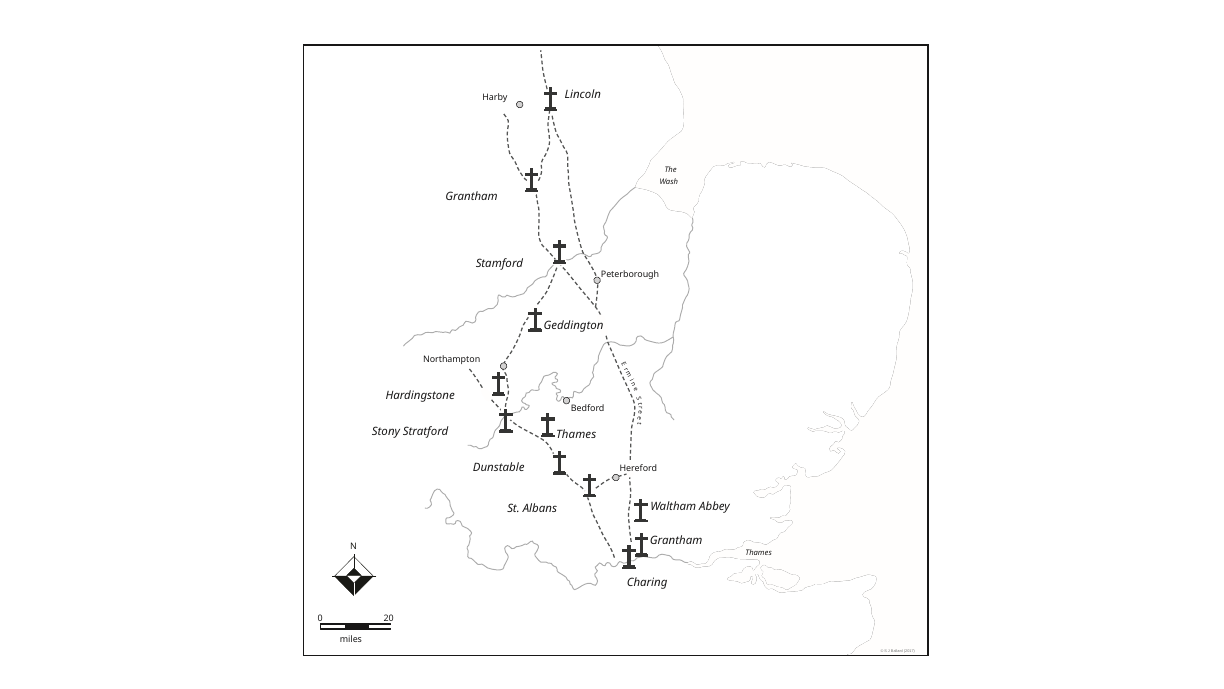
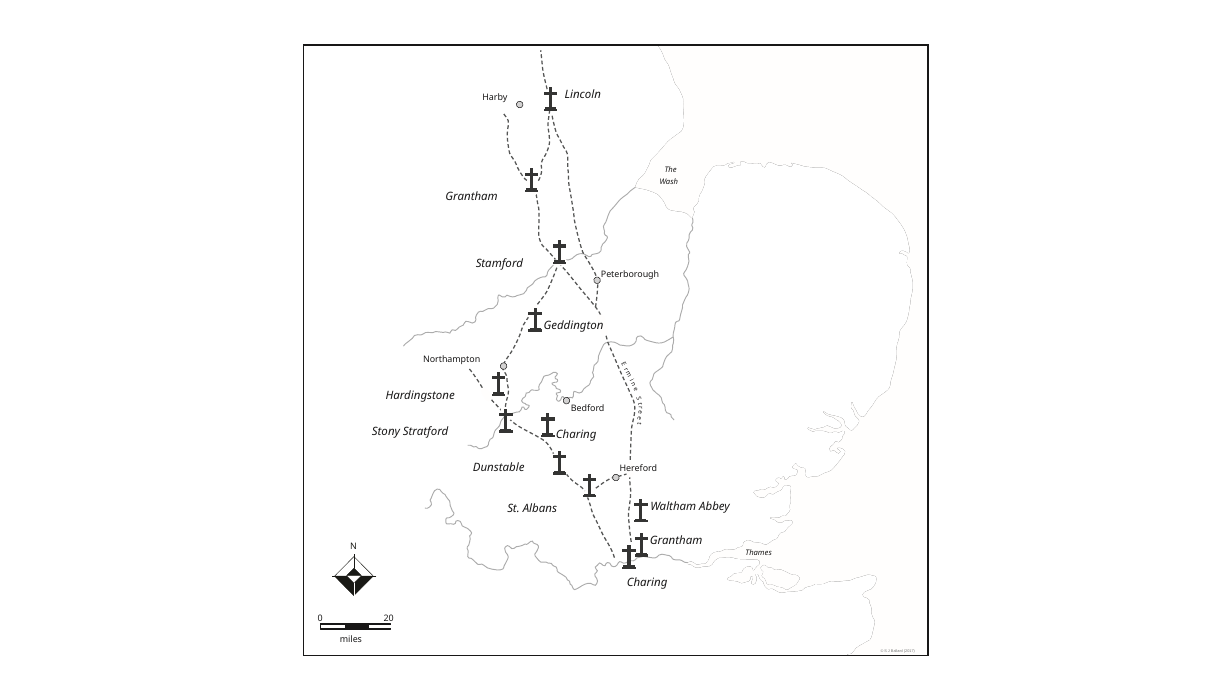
Stratford Thames: Thames -> Charing
